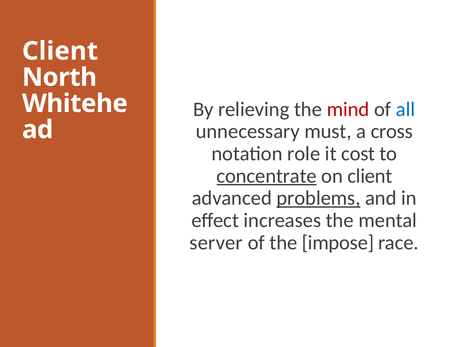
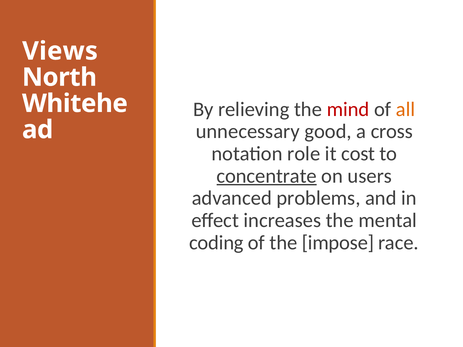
Client at (60, 51): Client -> Views
all colour: blue -> orange
must: must -> good
on client: client -> users
problems underline: present -> none
server: server -> coding
